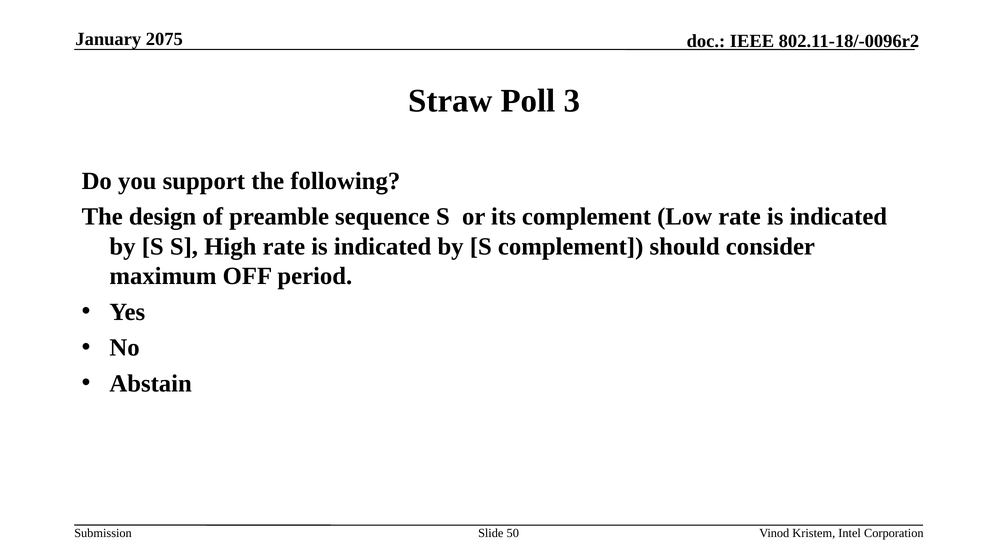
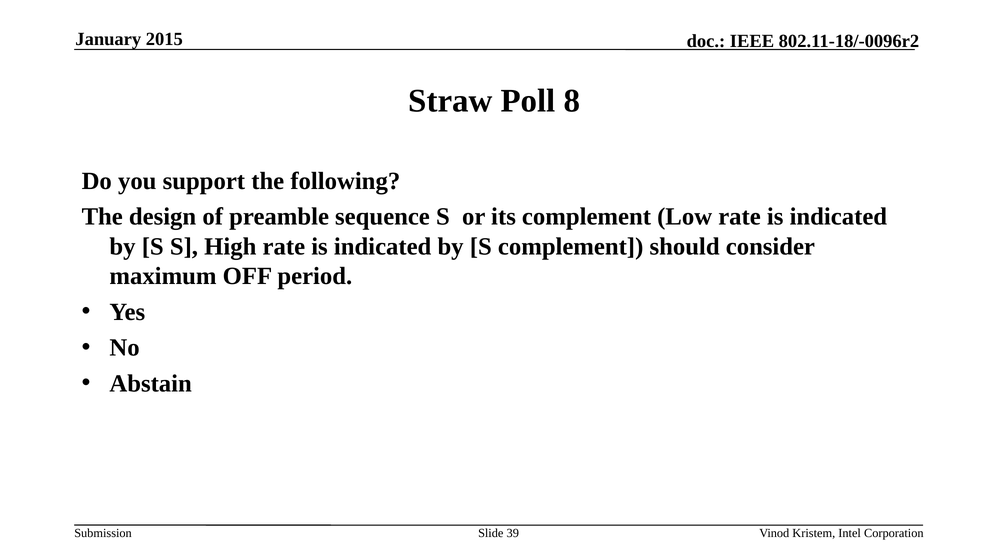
2075: 2075 -> 2015
3: 3 -> 8
50: 50 -> 39
